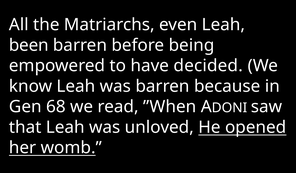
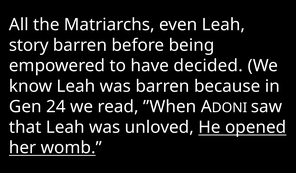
been: been -> story
68: 68 -> 24
